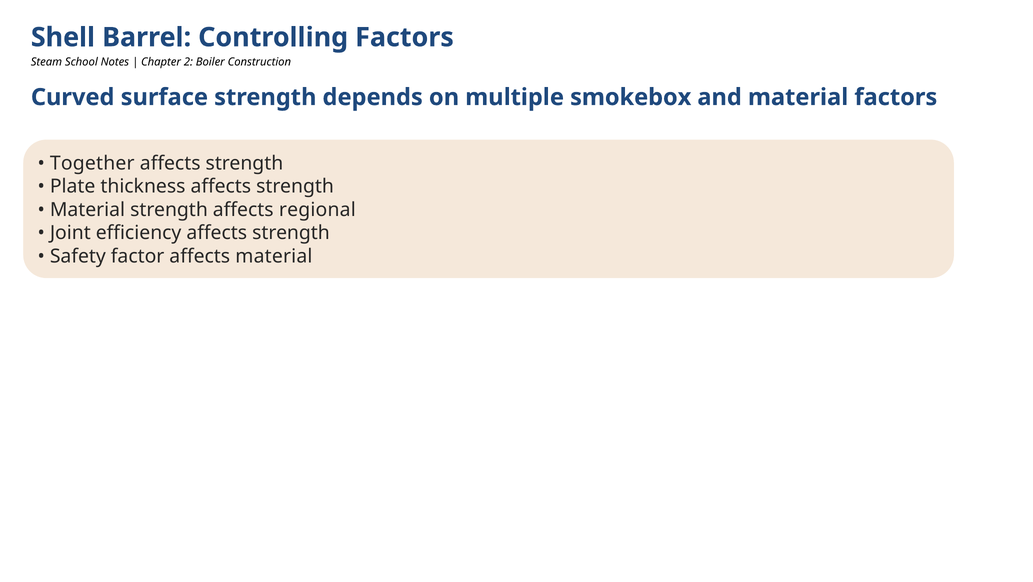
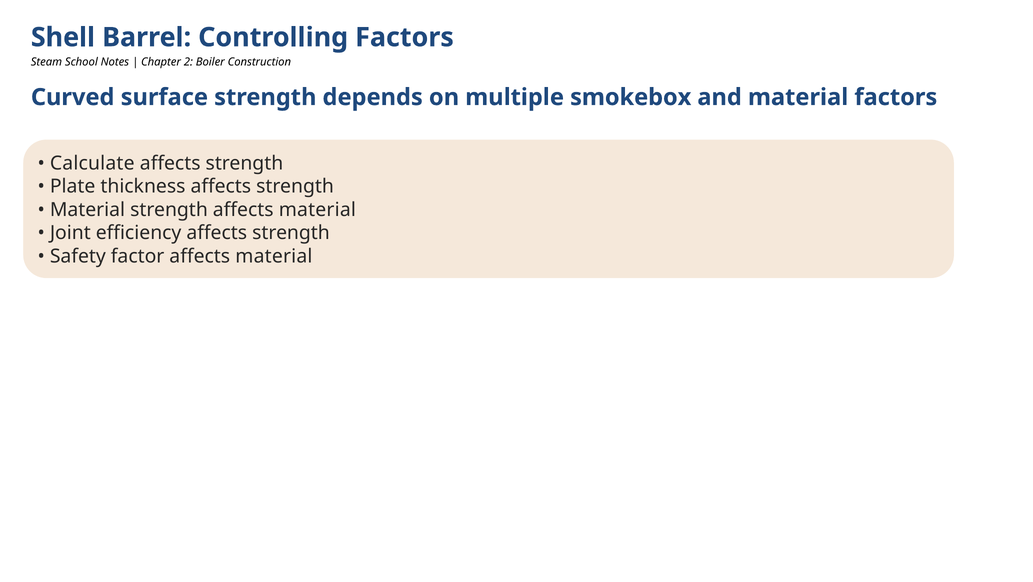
Together: Together -> Calculate
strength affects regional: regional -> material
